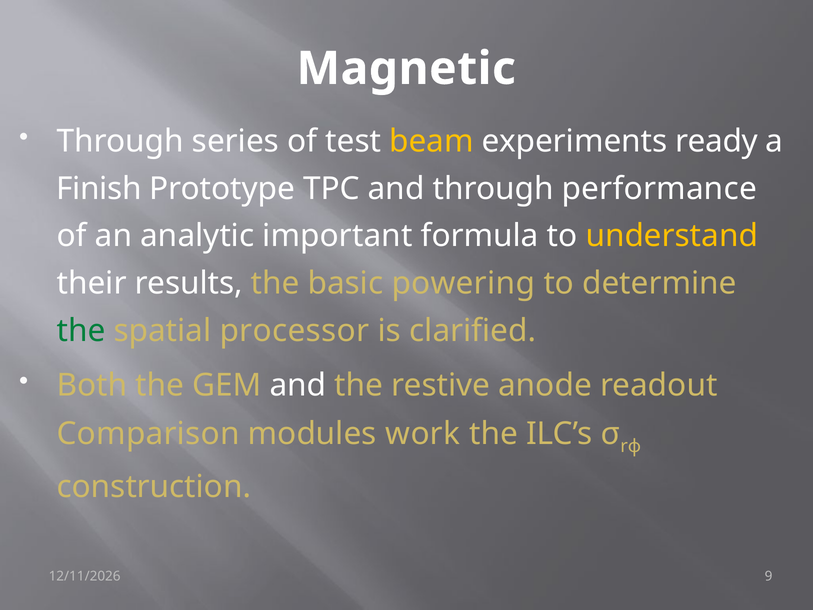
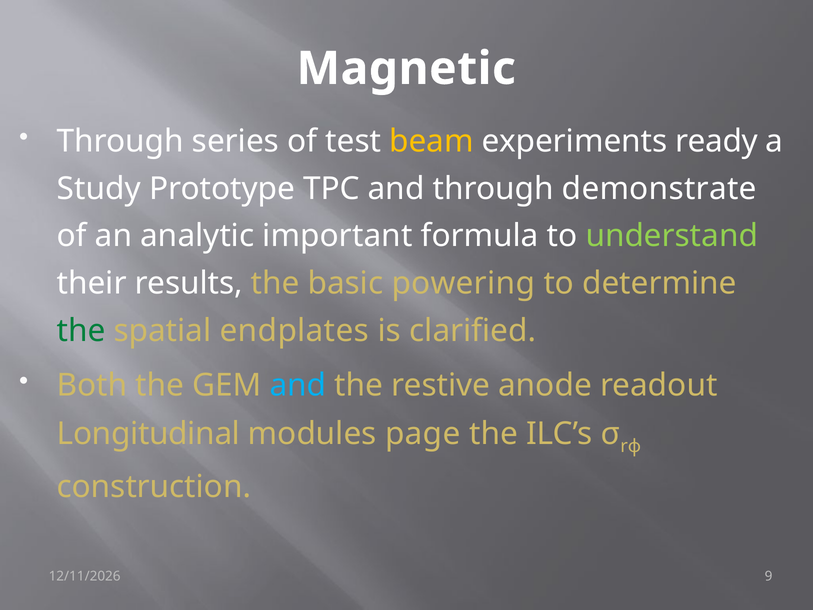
Finish: Finish -> Study
performance: performance -> demonstrate
understand colour: yellow -> light green
processor: processor -> endplates
and at (298, 385) colour: white -> light blue
Comparison: Comparison -> Longitudinal
work: work -> page
